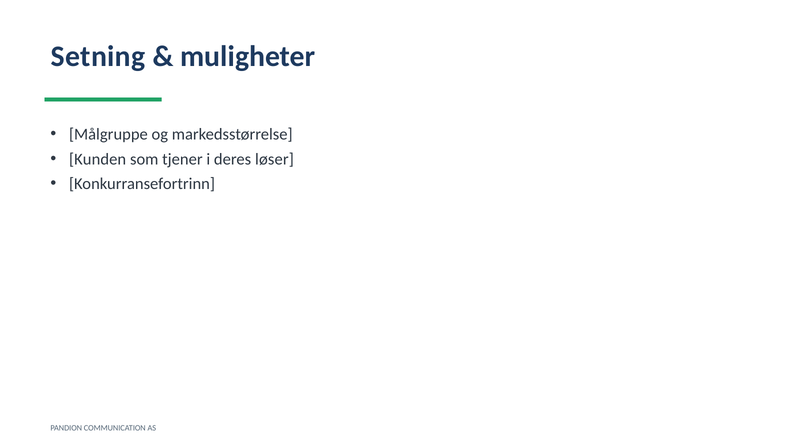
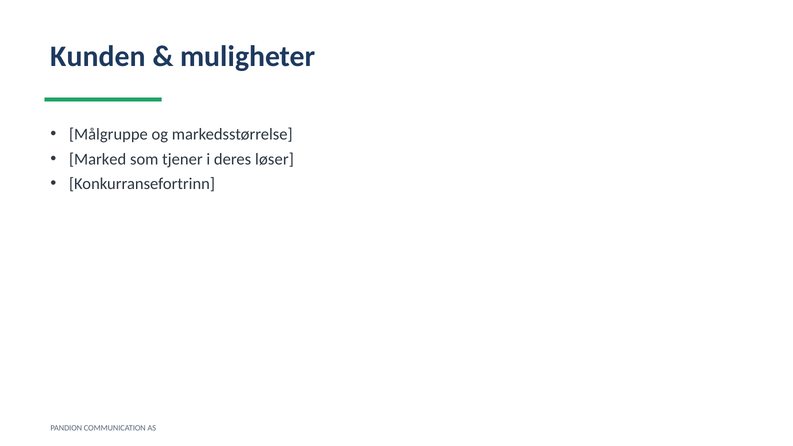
Setning: Setning -> Kunden
Kunden: Kunden -> Marked
